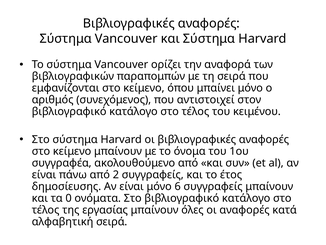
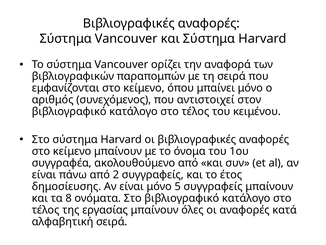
6: 6 -> 5
0: 0 -> 8
